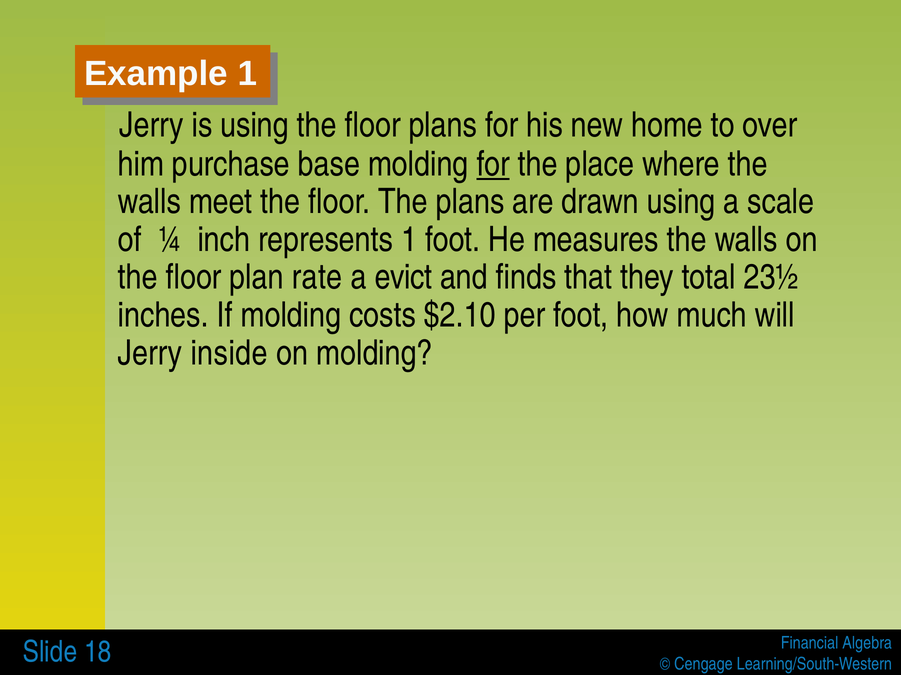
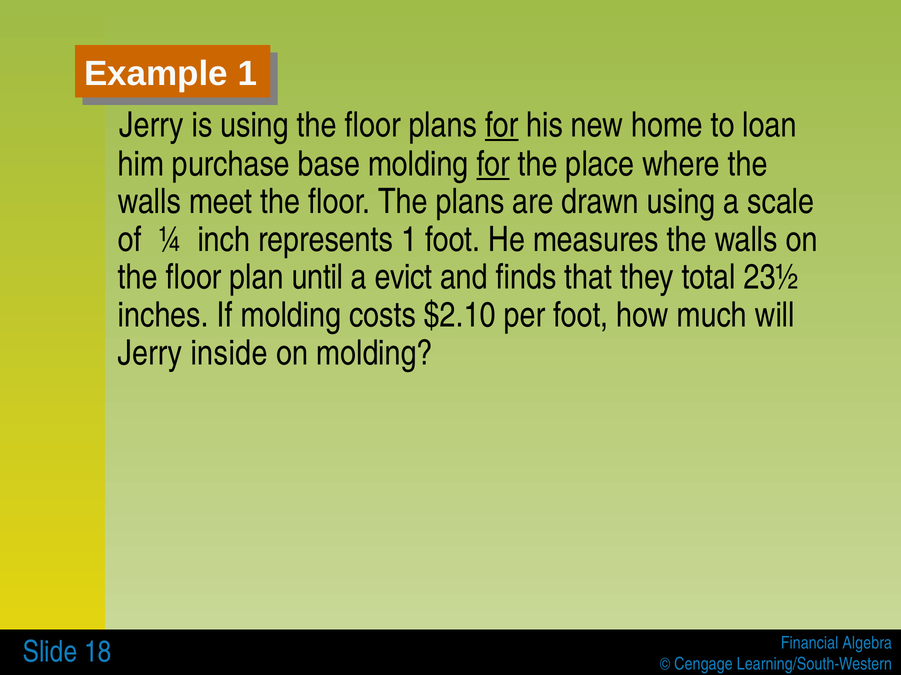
for at (502, 125) underline: none -> present
over: over -> loan
rate: rate -> until
